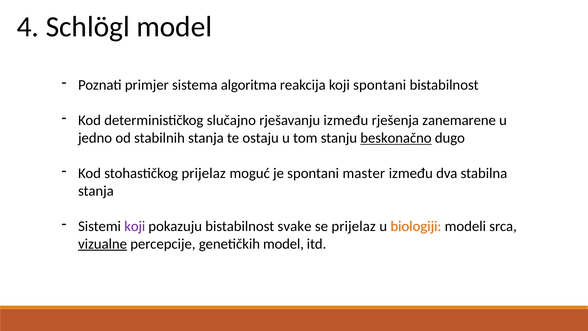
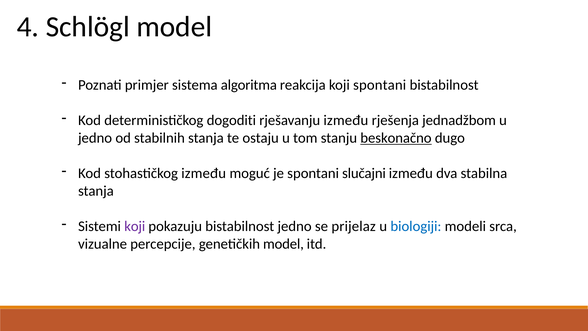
slučajno: slučajno -> dogoditi
zanemarene: zanemarene -> jednadžbom
stohastičkog prijelaz: prijelaz -> između
master: master -> slučajni
bistabilnost svake: svake -> jedno
biologiji colour: orange -> blue
vizualne underline: present -> none
